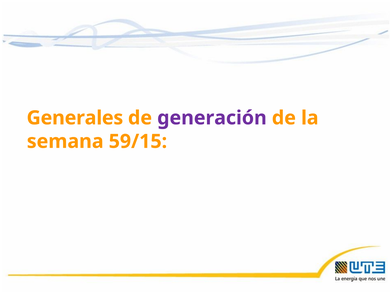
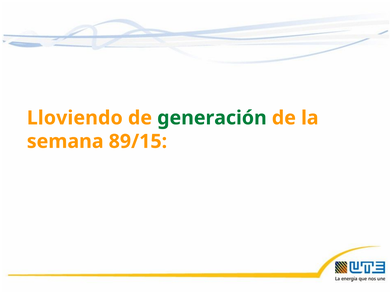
Generales: Generales -> Lloviendo
generación colour: purple -> green
59/15: 59/15 -> 89/15
